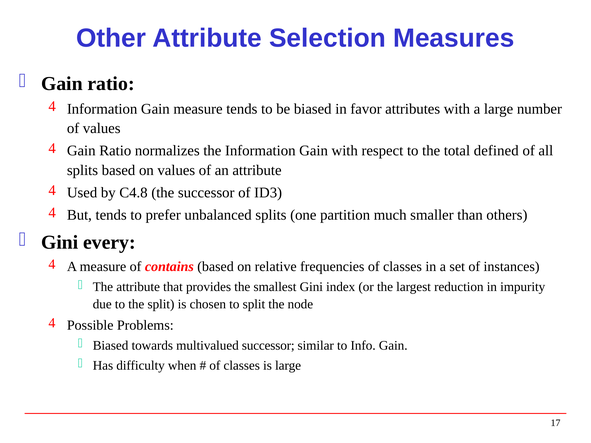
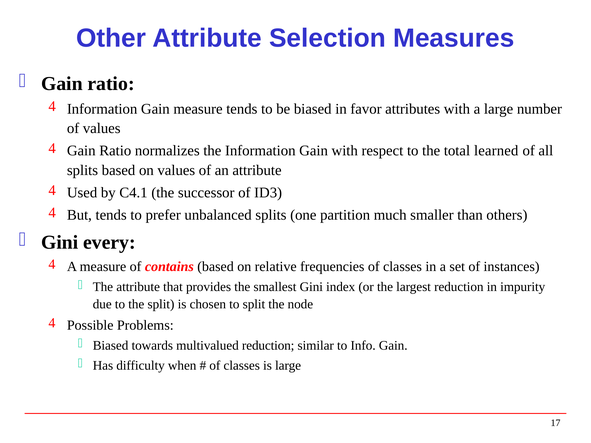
defined: defined -> learned
C4.8: C4.8 -> C4.1
multivalued successor: successor -> reduction
